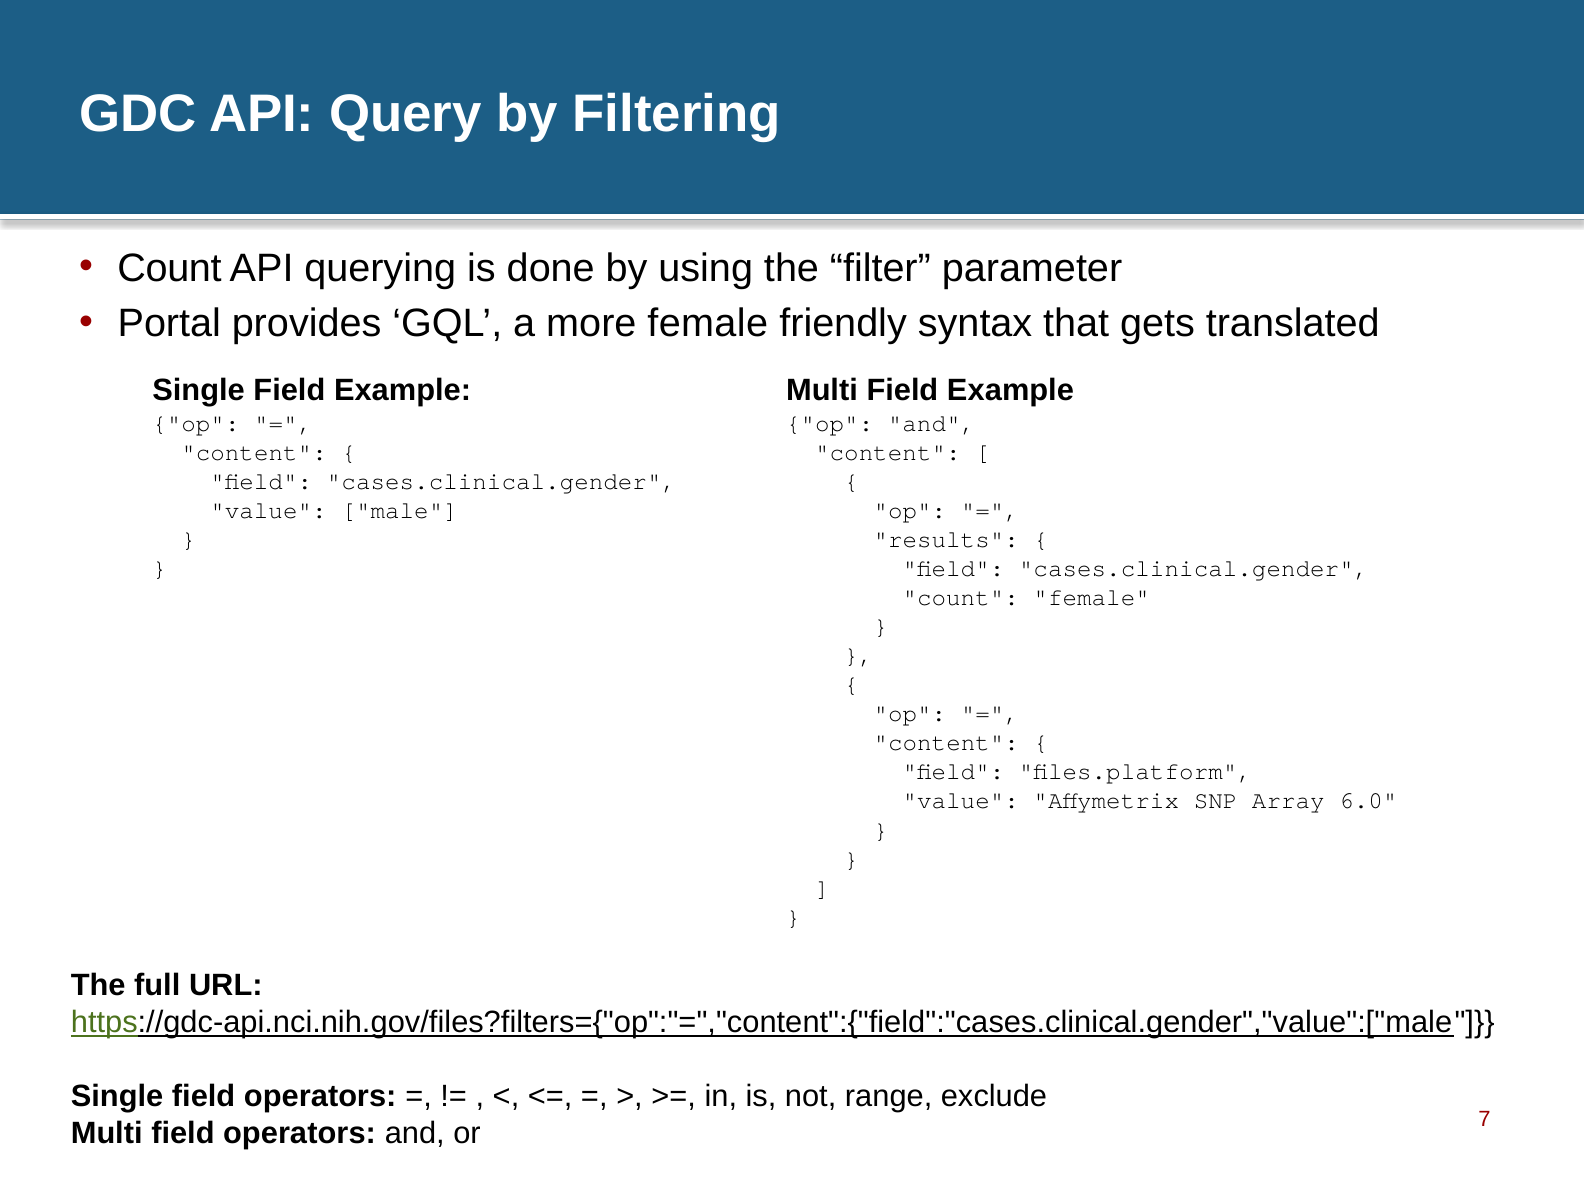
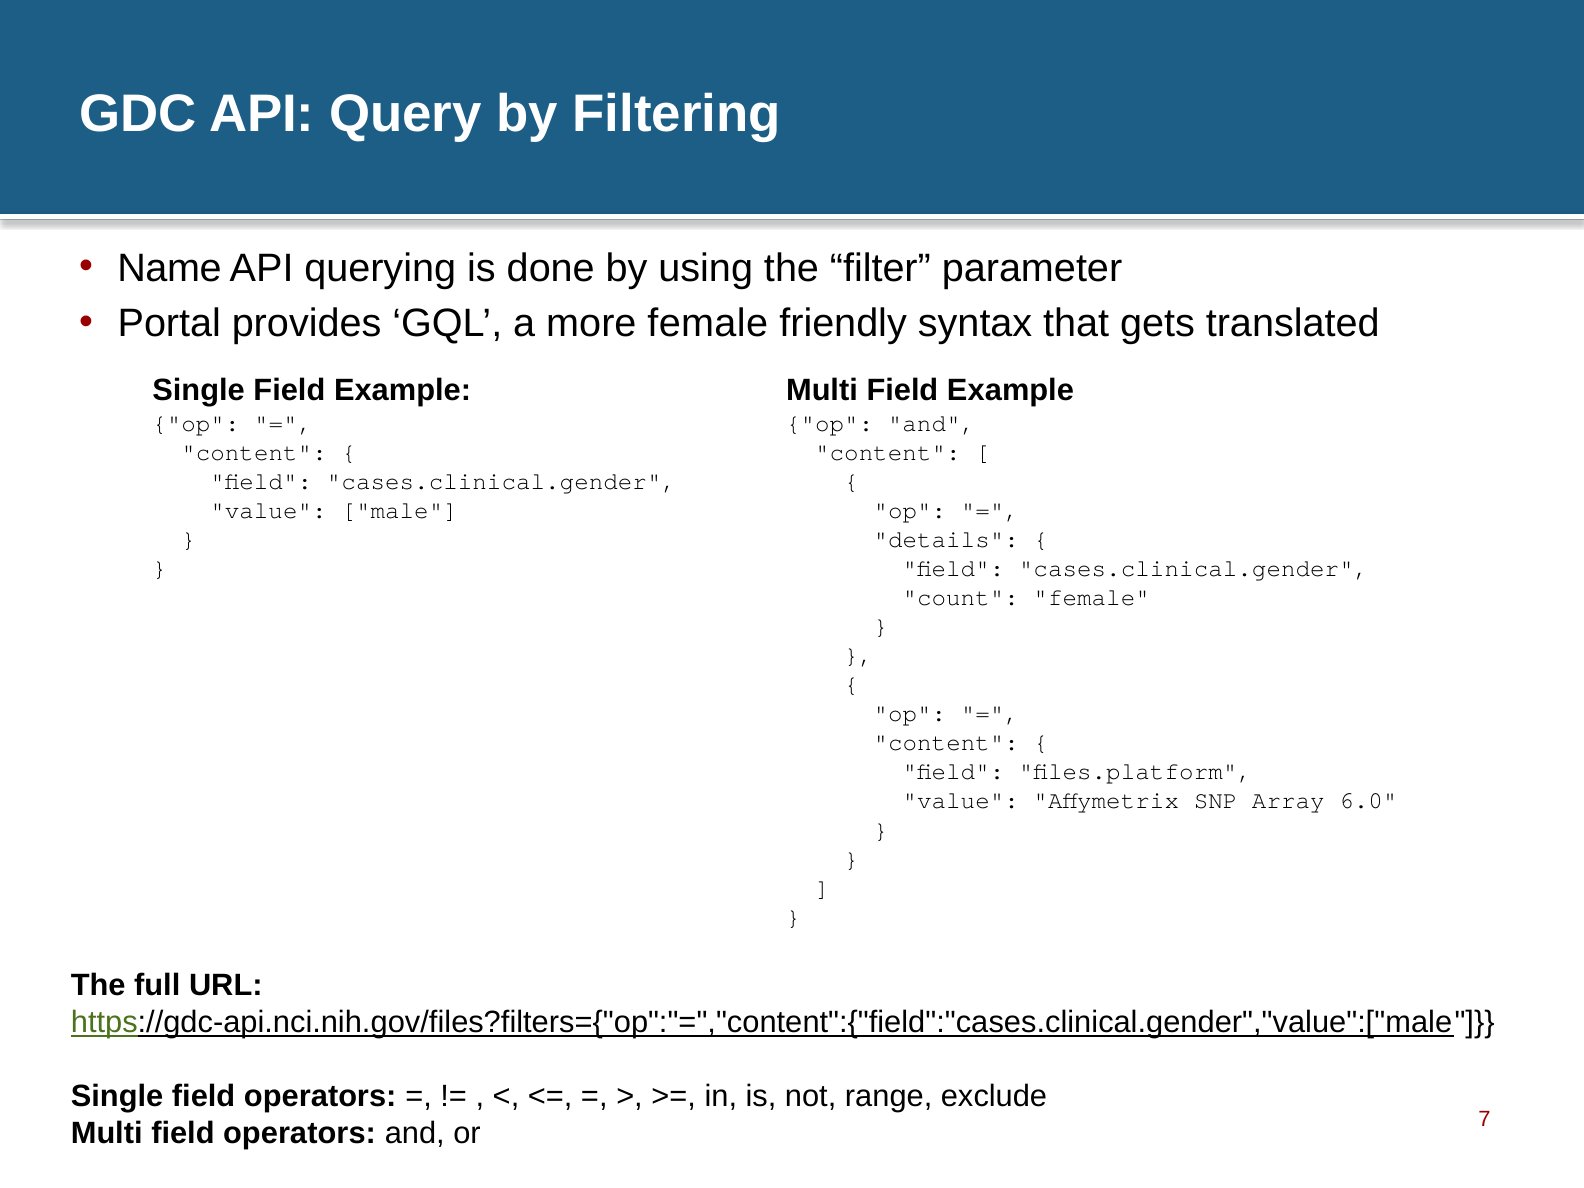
Count at (170, 268): Count -> Name
results: results -> details
